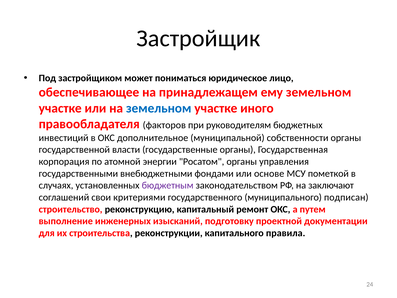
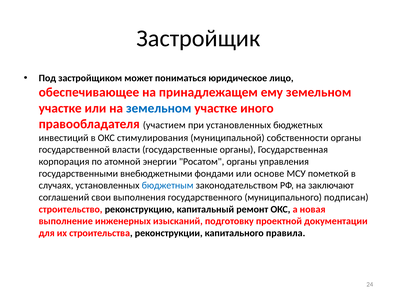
факторов: факторов -> участием
при руководителям: руководителям -> установленных
дополнительное: дополнительное -> стимулирования
бюджетным colour: purple -> blue
критериями: критериями -> выполнения
путем: путем -> новая
